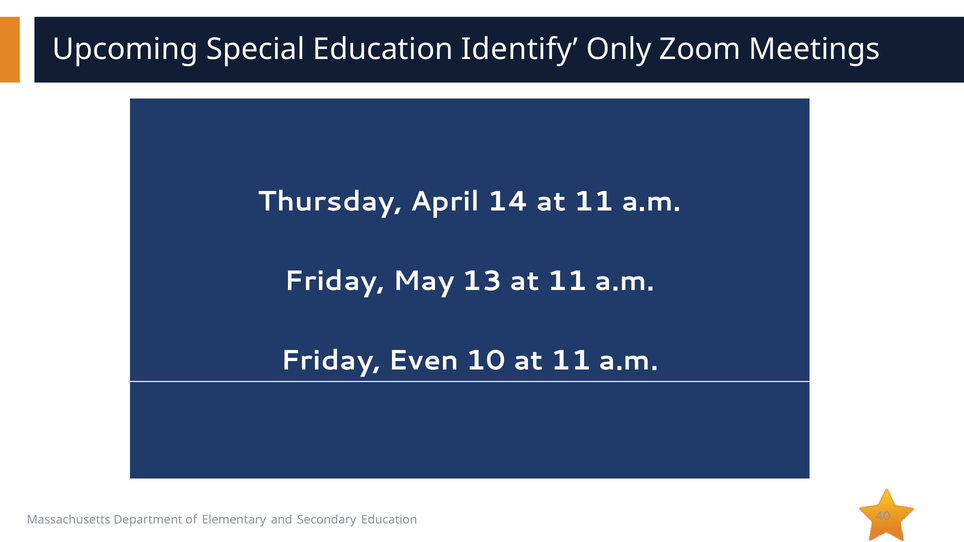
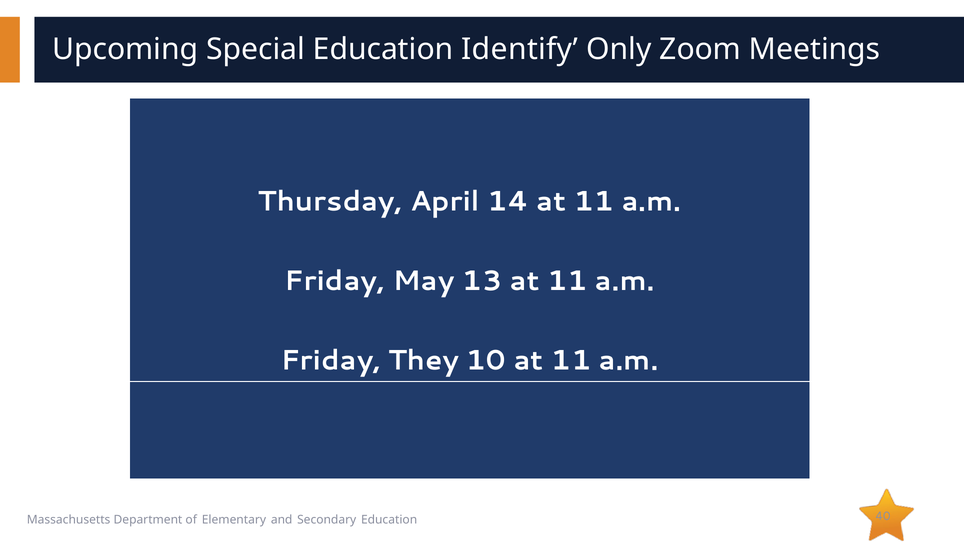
Even: Even -> They
